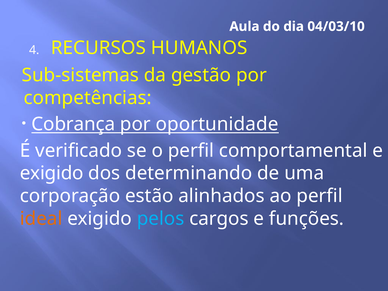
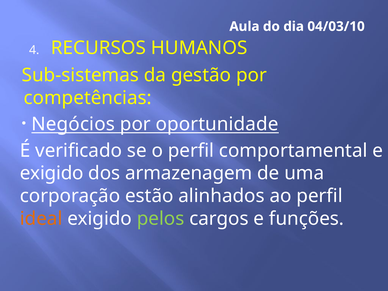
Cobrança: Cobrança -> Negócios
determinando: determinando -> armazenagem
pelos colour: light blue -> light green
